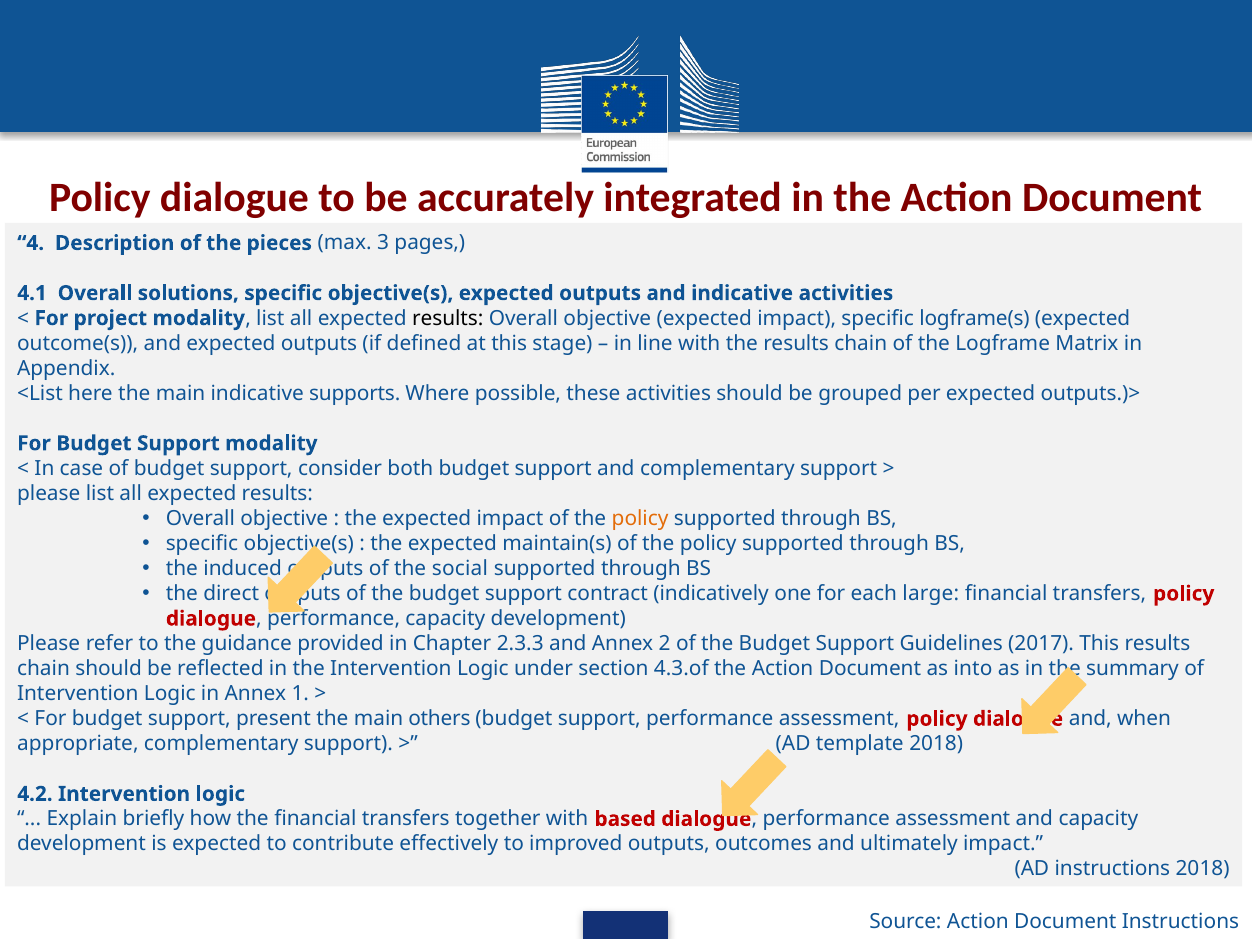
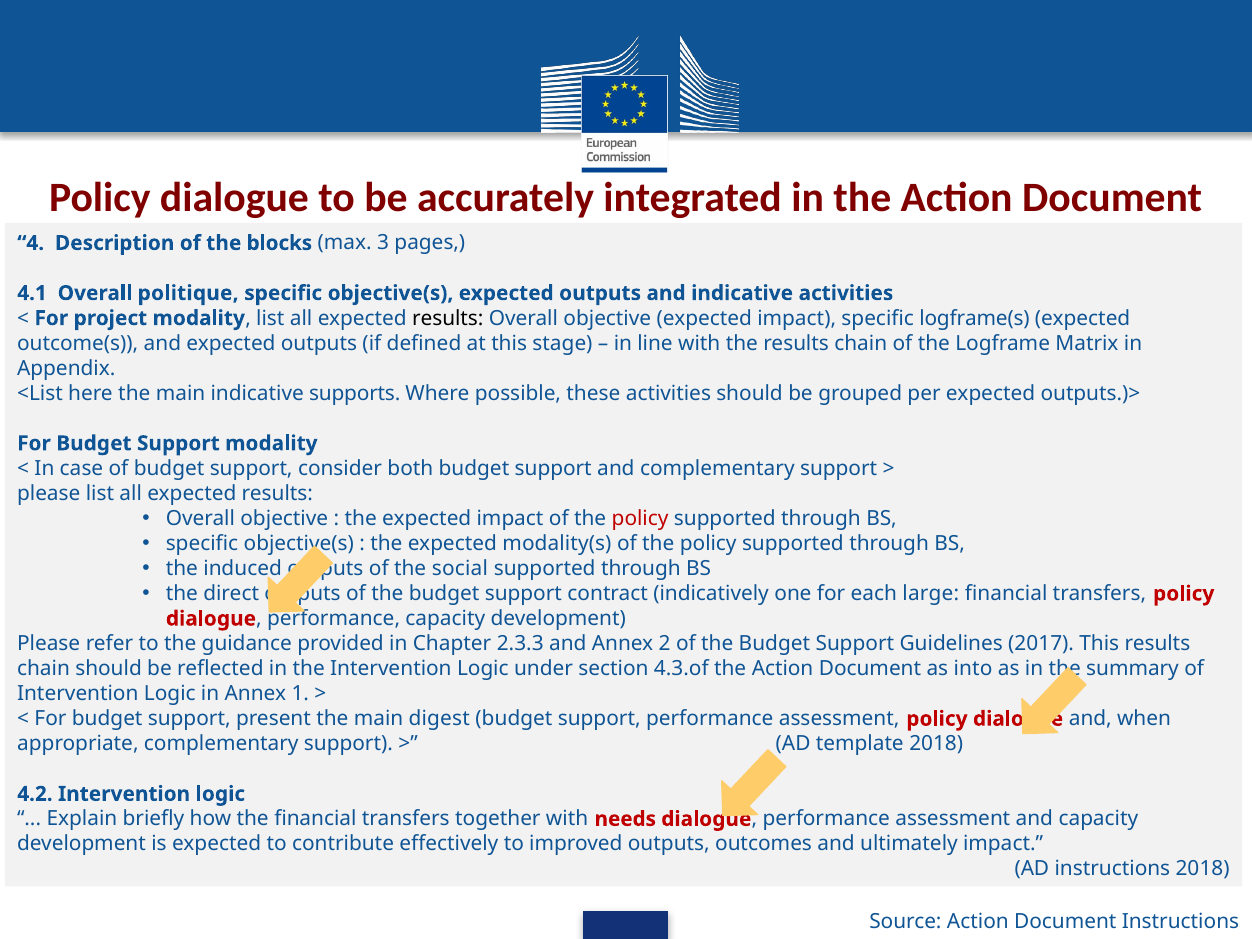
pieces: pieces -> blocks
solutions: solutions -> politique
policy at (640, 519) colour: orange -> red
maintain(s: maintain(s -> modality(s
others: others -> digest
based: based -> needs
